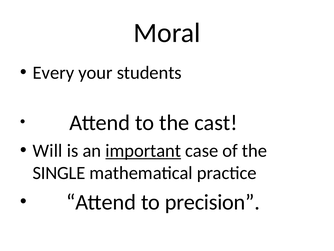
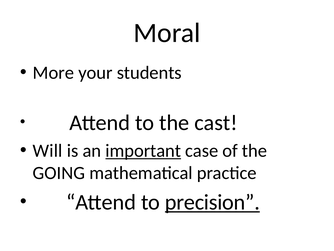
Every: Every -> More
SINGLE: SINGLE -> GOING
precision underline: none -> present
